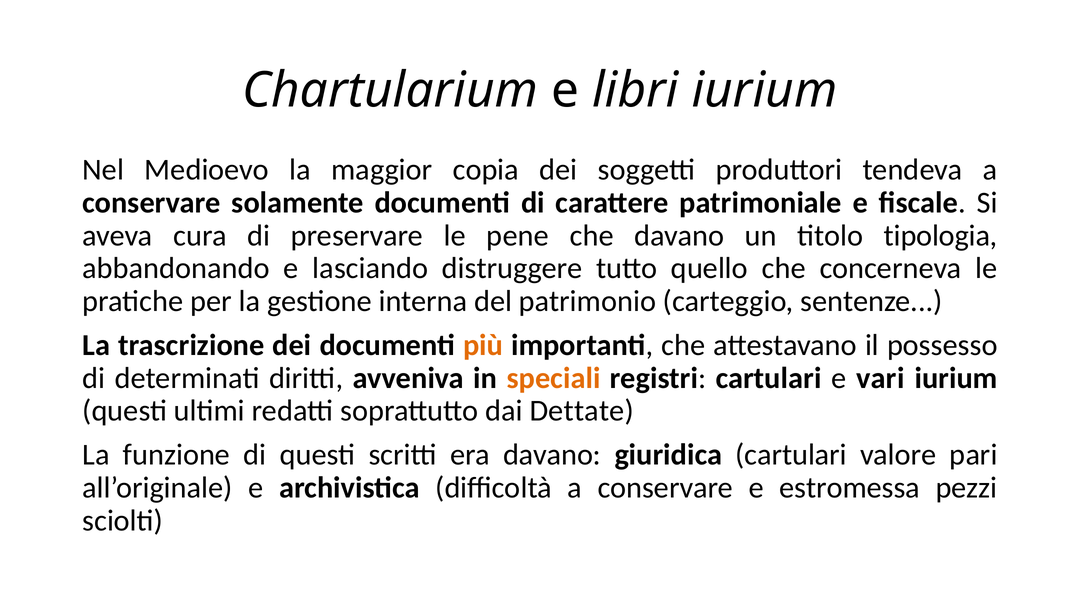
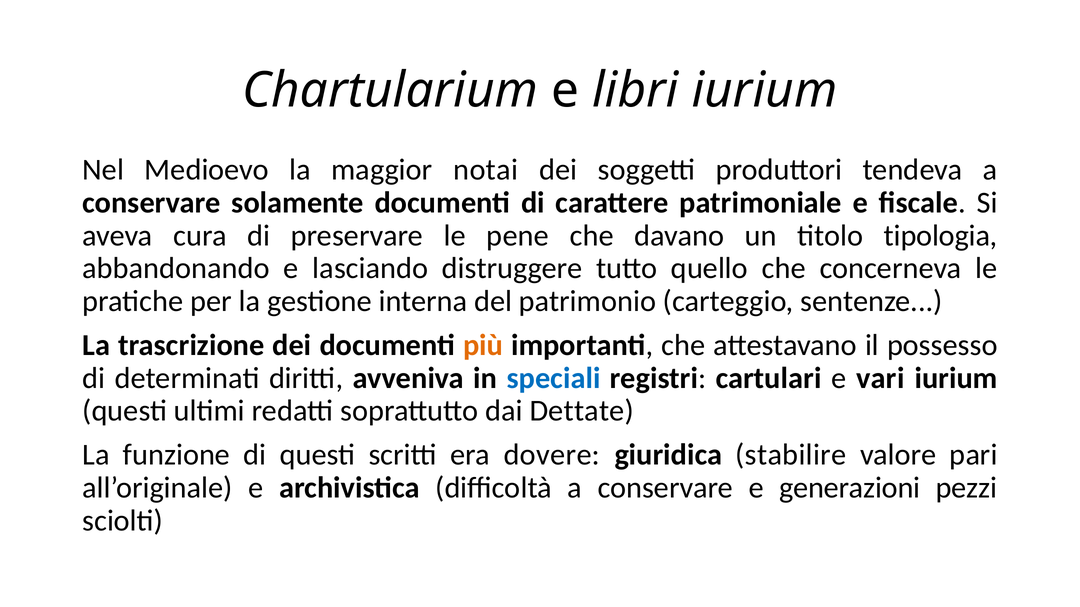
copia: copia -> notai
speciali colour: orange -> blue
era davano: davano -> dovere
giuridica cartulari: cartulari -> stabilire
estromessa: estromessa -> generazioni
